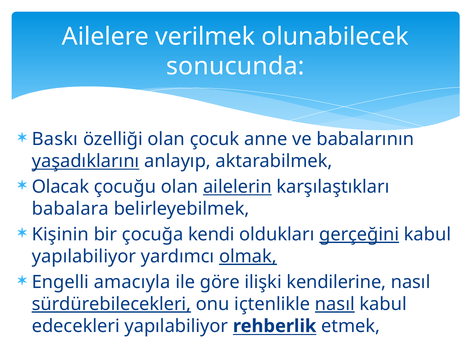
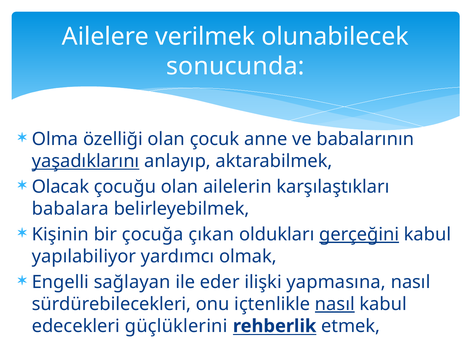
Baskı: Baskı -> Olma
ailelerin underline: present -> none
kendi: kendi -> çıkan
olmak underline: present -> none
amacıyla: amacıyla -> sağlayan
göre: göre -> eder
kendilerine: kendilerine -> yapmasına
sürdürebilecekleri underline: present -> none
edecekleri yapılabiliyor: yapılabiliyor -> güçlüklerini
